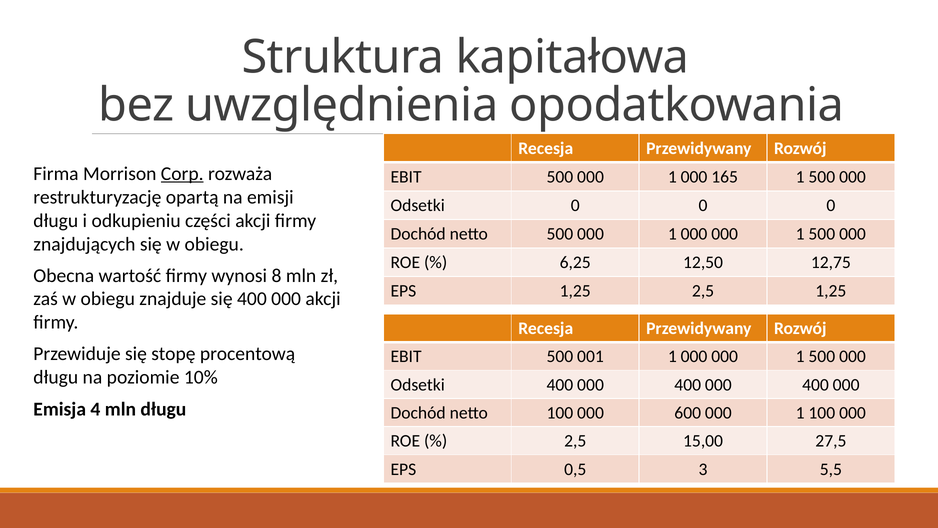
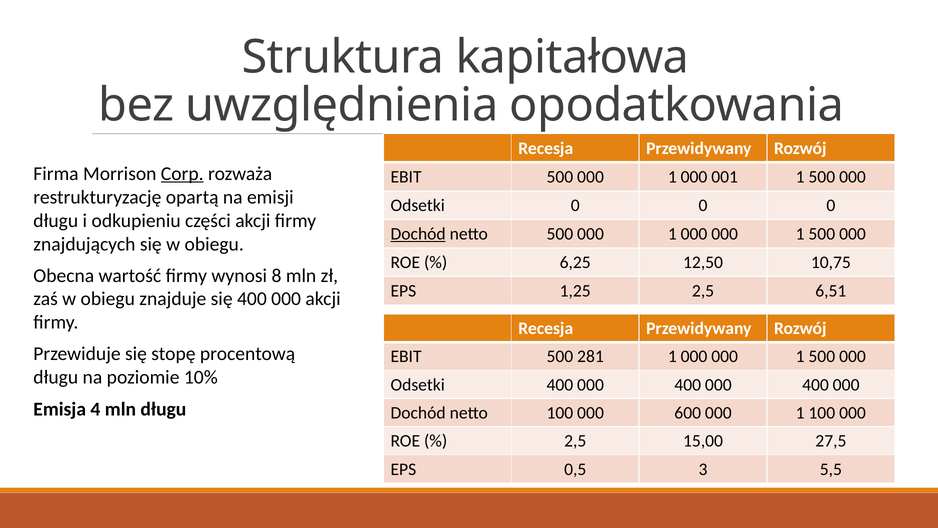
165: 165 -> 001
Dochód at (418, 234) underline: none -> present
12,75: 12,75 -> 10,75
2,5 1,25: 1,25 -> 6,51
001: 001 -> 281
